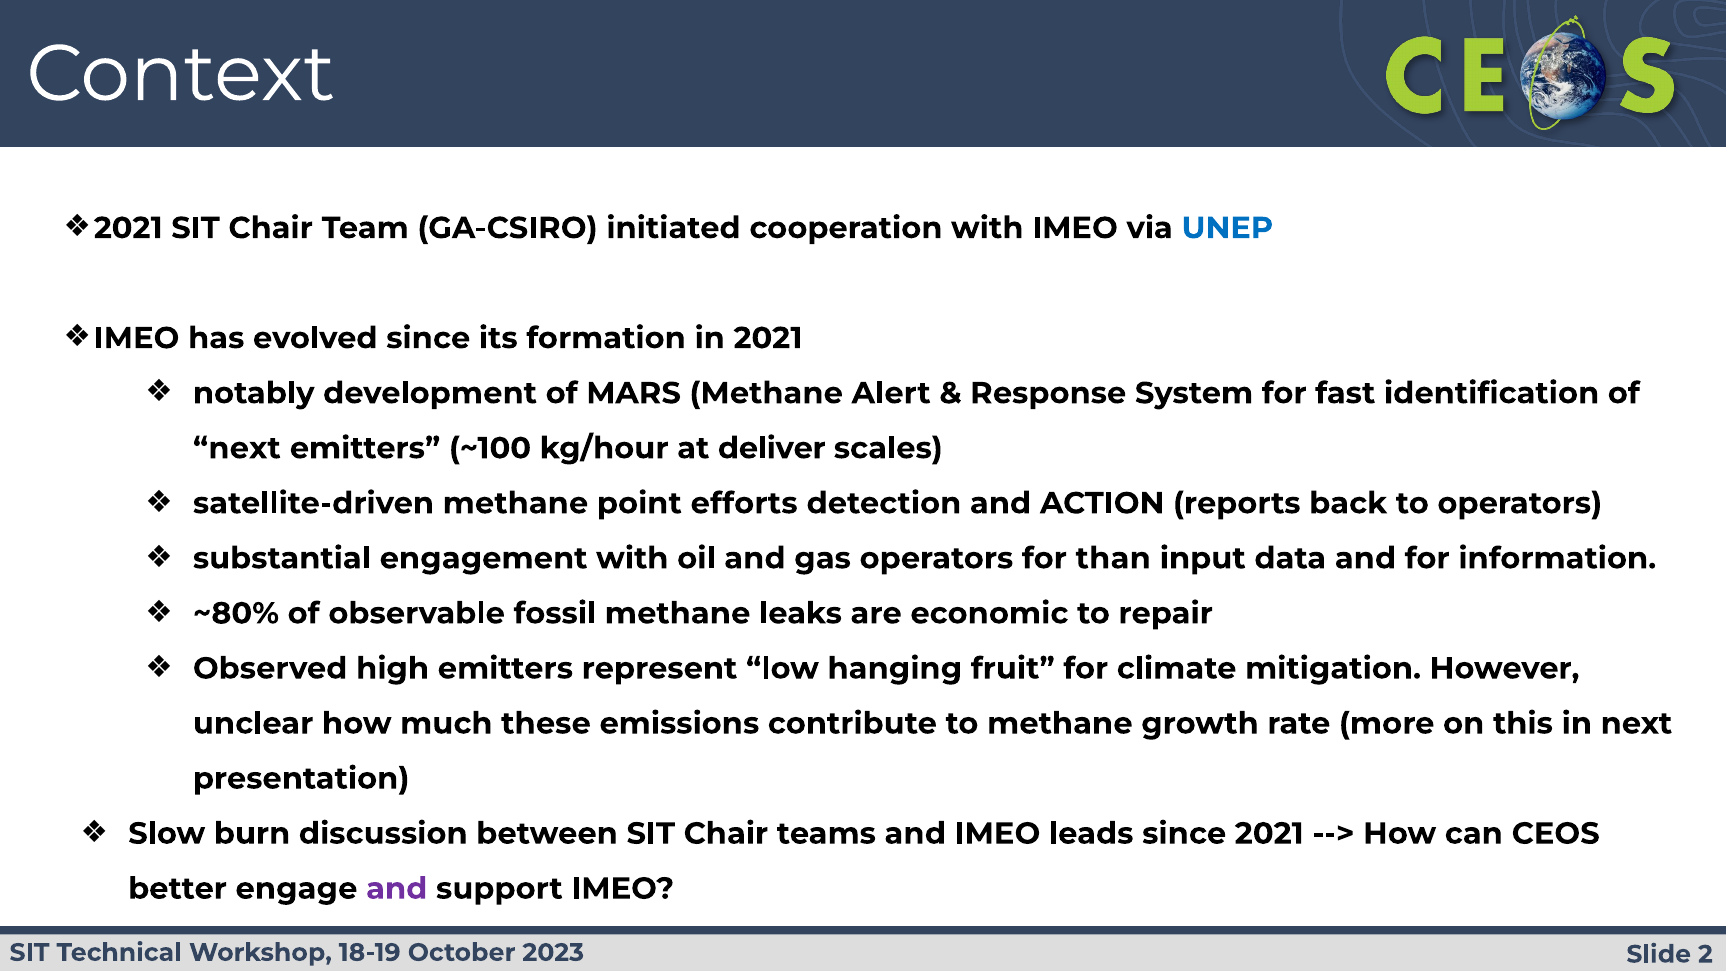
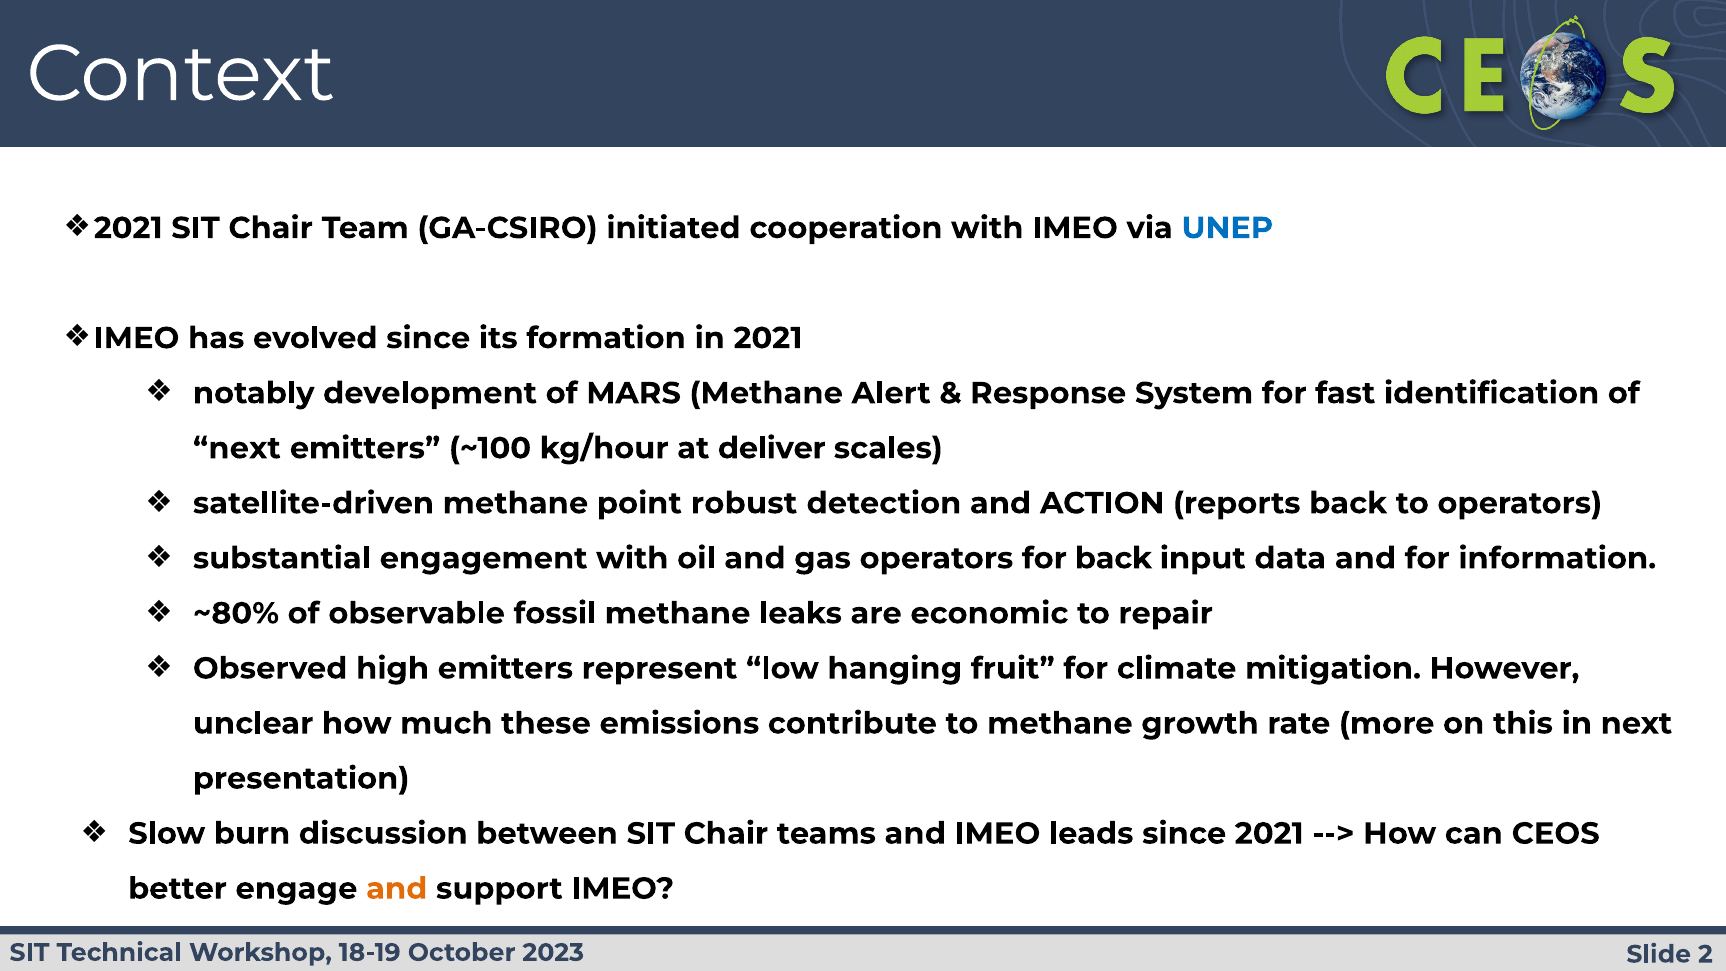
efforts: efforts -> robust
for than: than -> back
and at (397, 889) colour: purple -> orange
